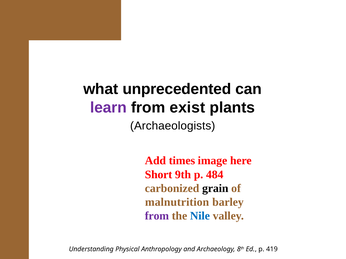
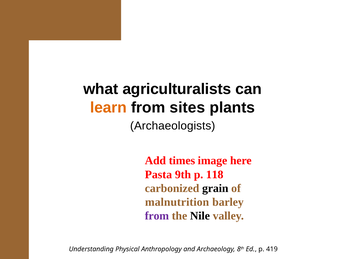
unprecedented: unprecedented -> agriculturalists
learn colour: purple -> orange
exist: exist -> sites
Short: Short -> Pasta
484: 484 -> 118
Nile colour: blue -> black
